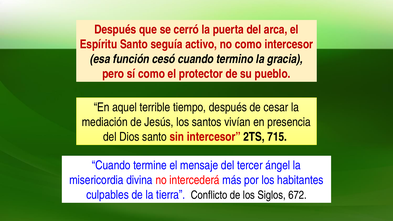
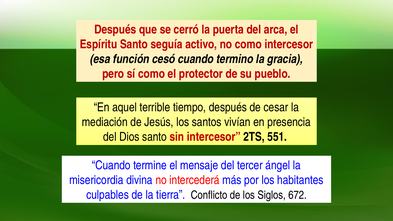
715: 715 -> 551
